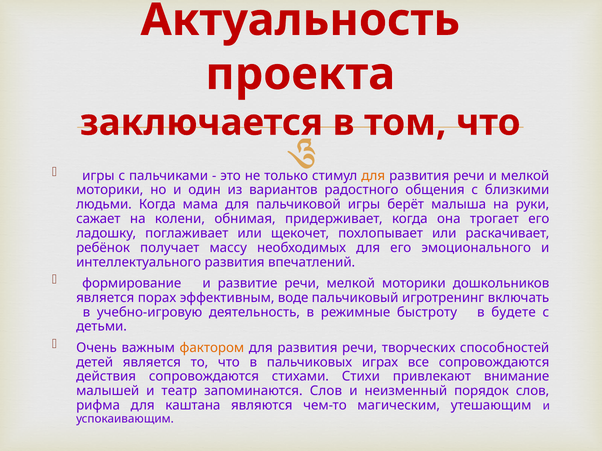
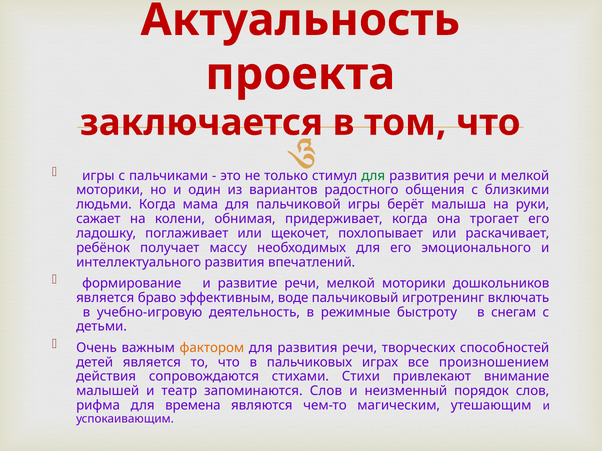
для at (373, 176) colour: orange -> green
порах: порах -> браво
будете: будете -> снегам
все сопровождаются: сопровождаются -> произношением
каштана: каштана -> времена
